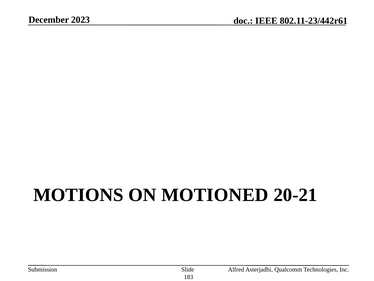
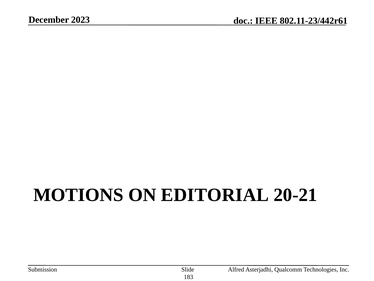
MOTIONED: MOTIONED -> EDITORIAL
